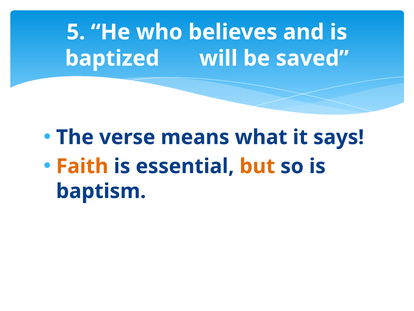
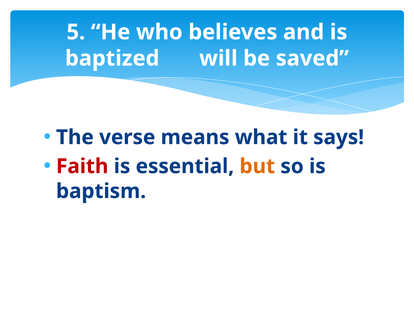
Faith colour: orange -> red
